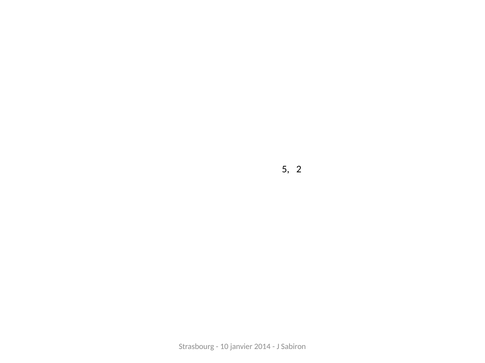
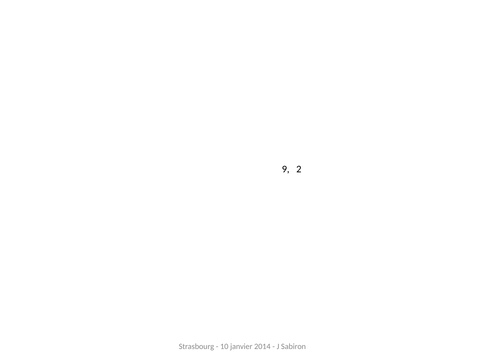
5: 5 -> 9
